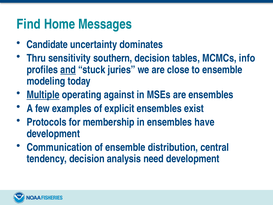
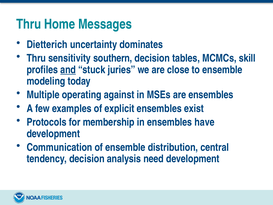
Find at (29, 24): Find -> Thru
Candidate: Candidate -> Dietterich
info: info -> skill
Multiple underline: present -> none
